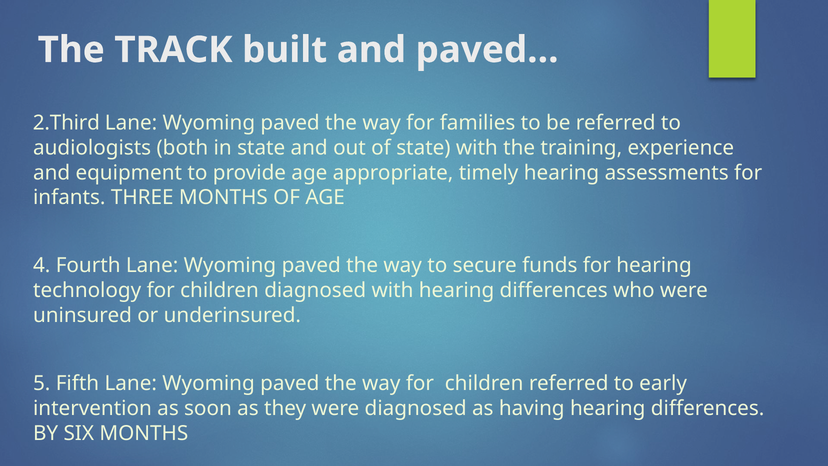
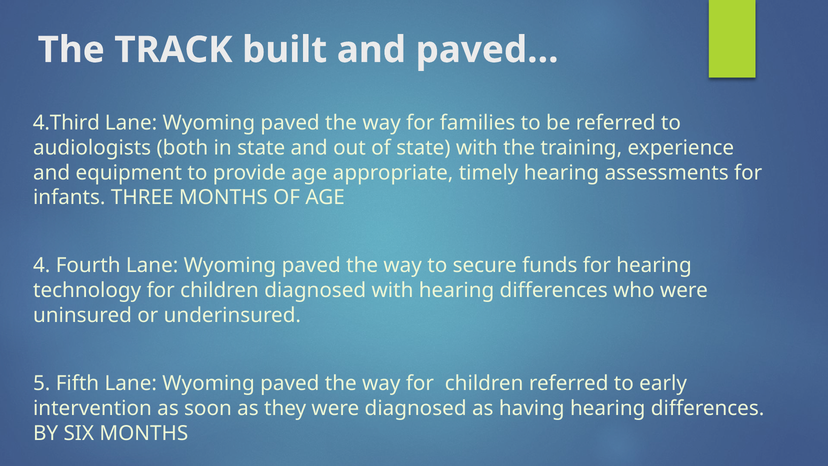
2.Third: 2.Third -> 4.Third
